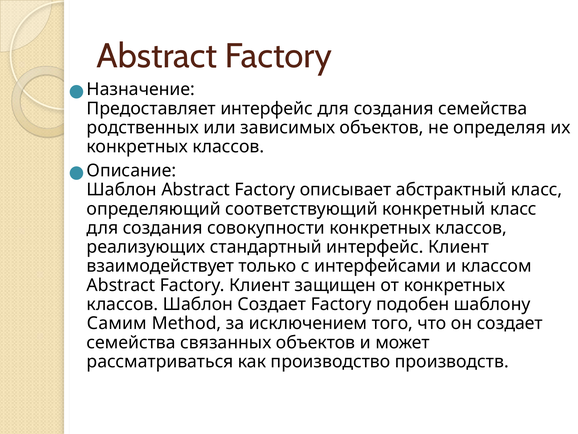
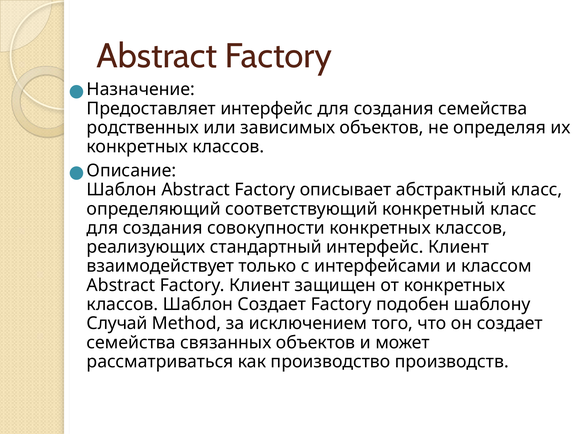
Самим: Самим -> Случай
